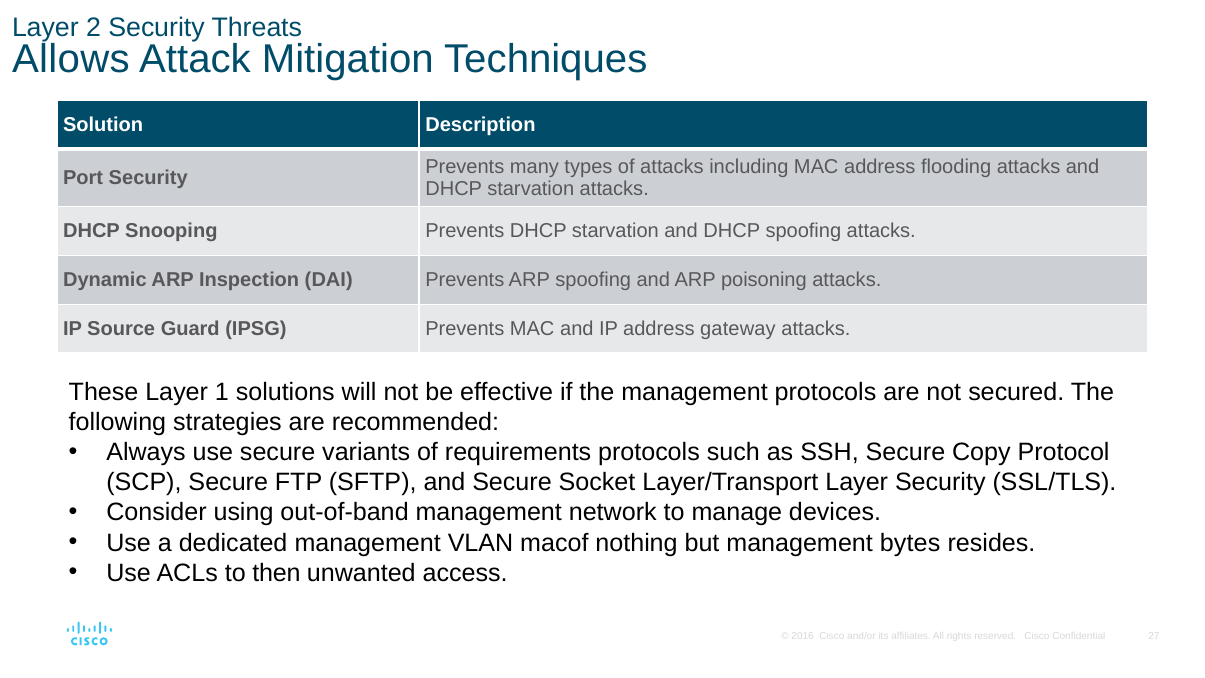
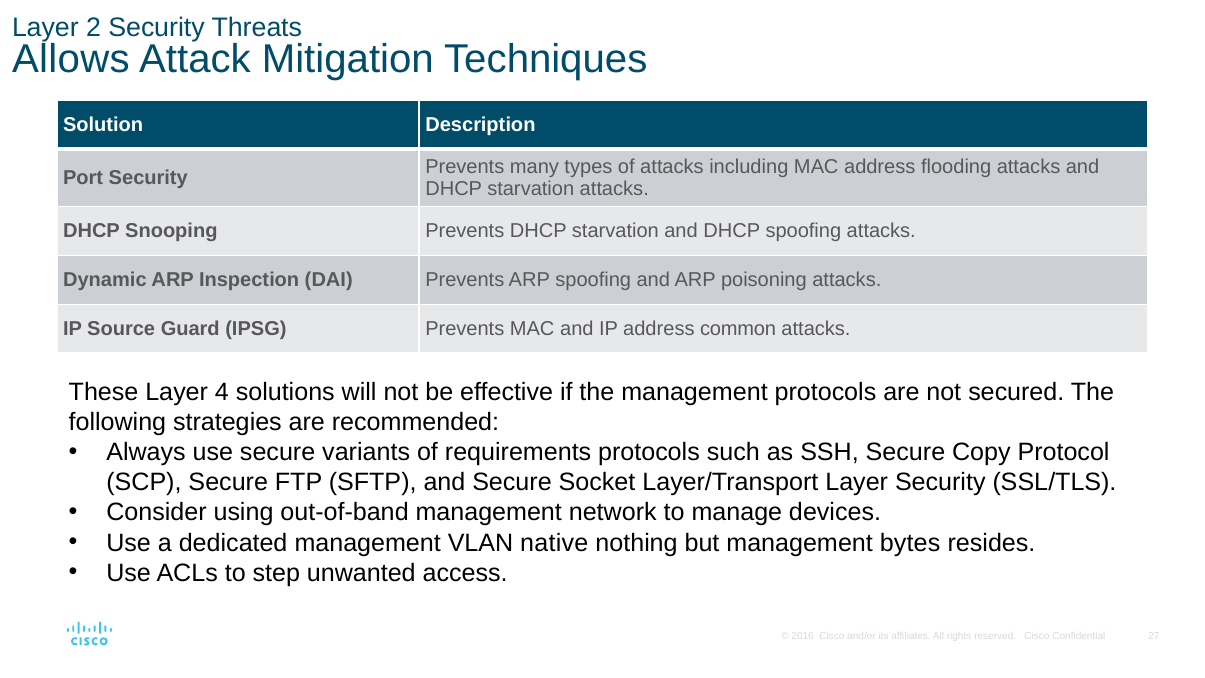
gateway: gateway -> common
1: 1 -> 4
macof: macof -> native
then: then -> step
